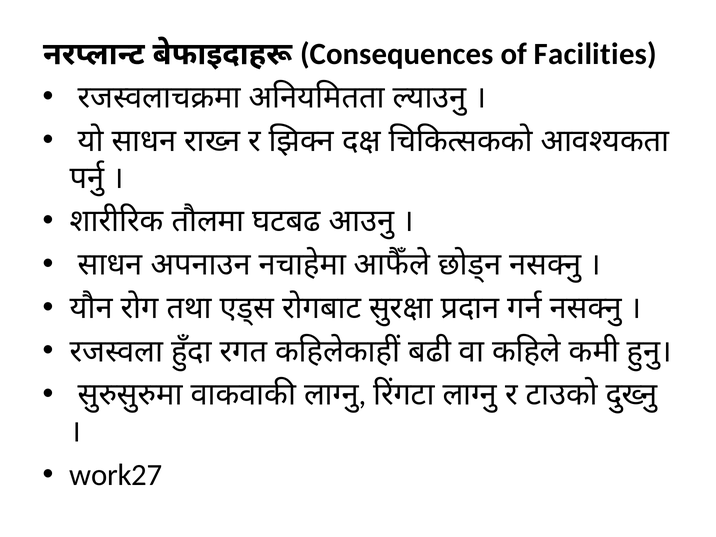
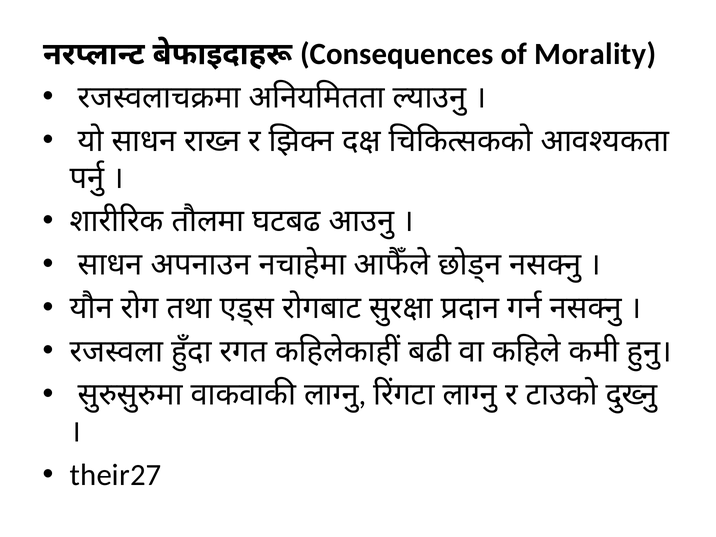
Facilities: Facilities -> Morality
work27: work27 -> their27
